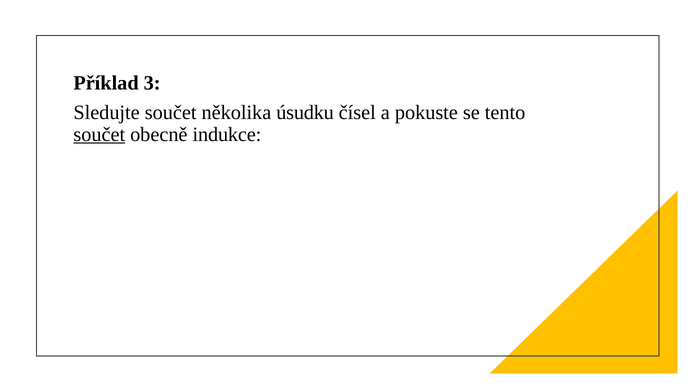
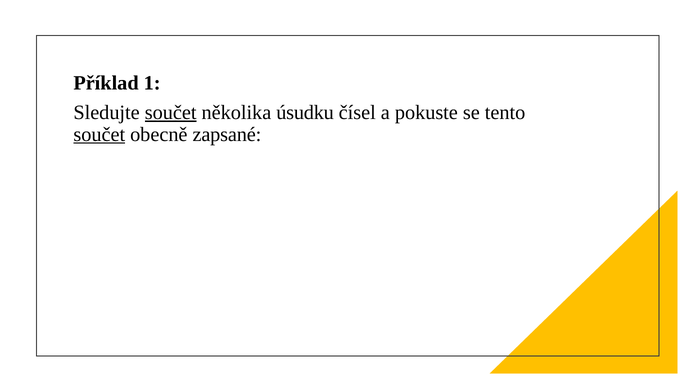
3: 3 -> 1
součet at (171, 112) underline: none -> present
indukce: indukce -> zapsané
